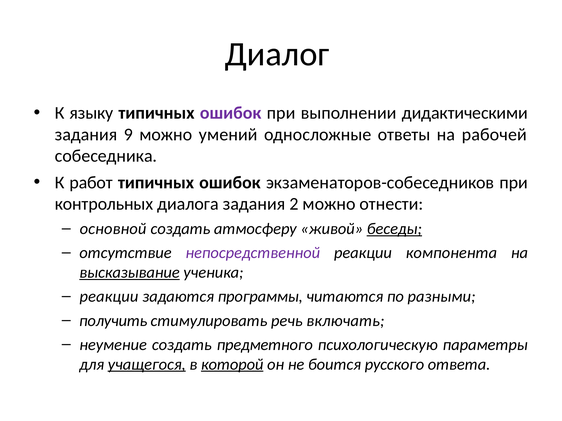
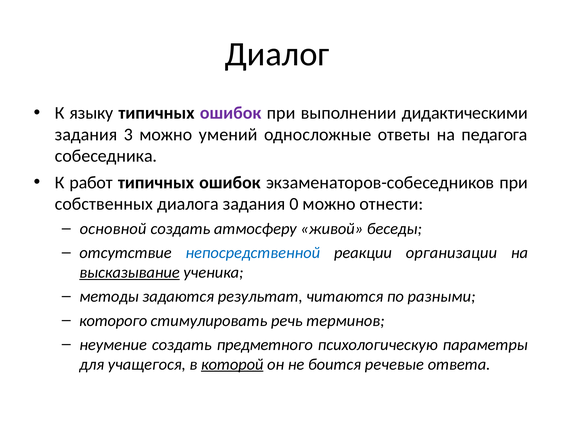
9: 9 -> 3
рабочей: рабочей -> педагога
контрольных: контрольных -> собственных
2: 2 -> 0
беседы underline: present -> none
непосредственной colour: purple -> blue
компонента: компонента -> организации
реакции at (109, 297): реакции -> методы
программы: программы -> результат
получить: получить -> которого
включать: включать -> терминов
учащегося underline: present -> none
русского: русского -> речевые
